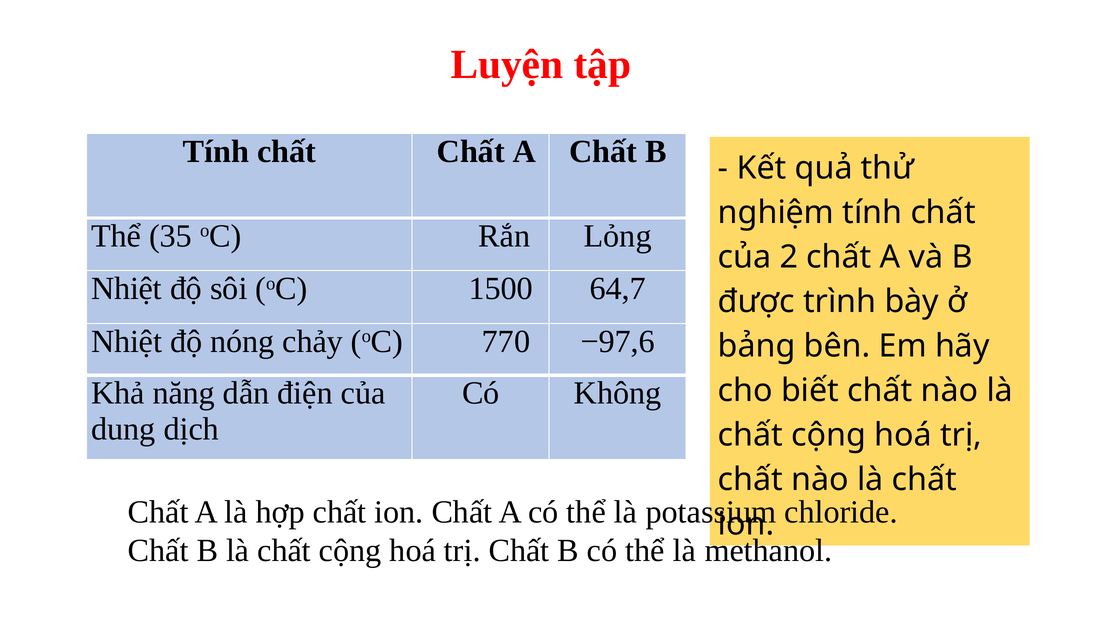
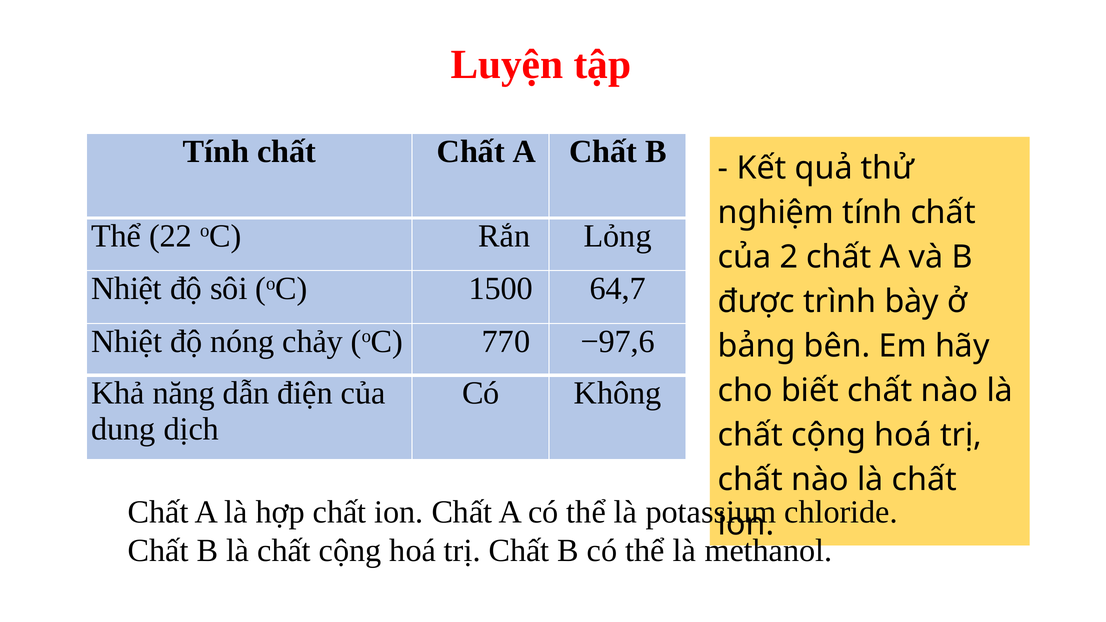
35: 35 -> 22
